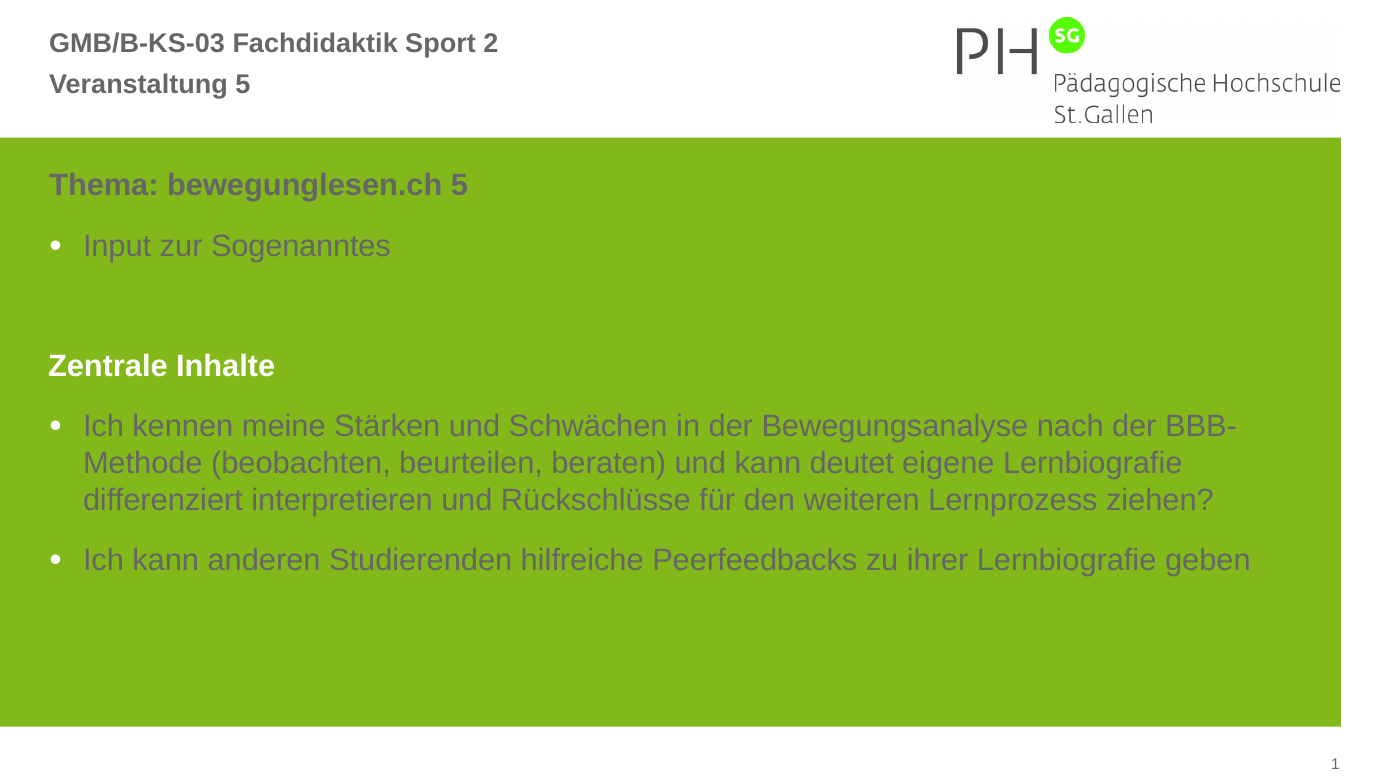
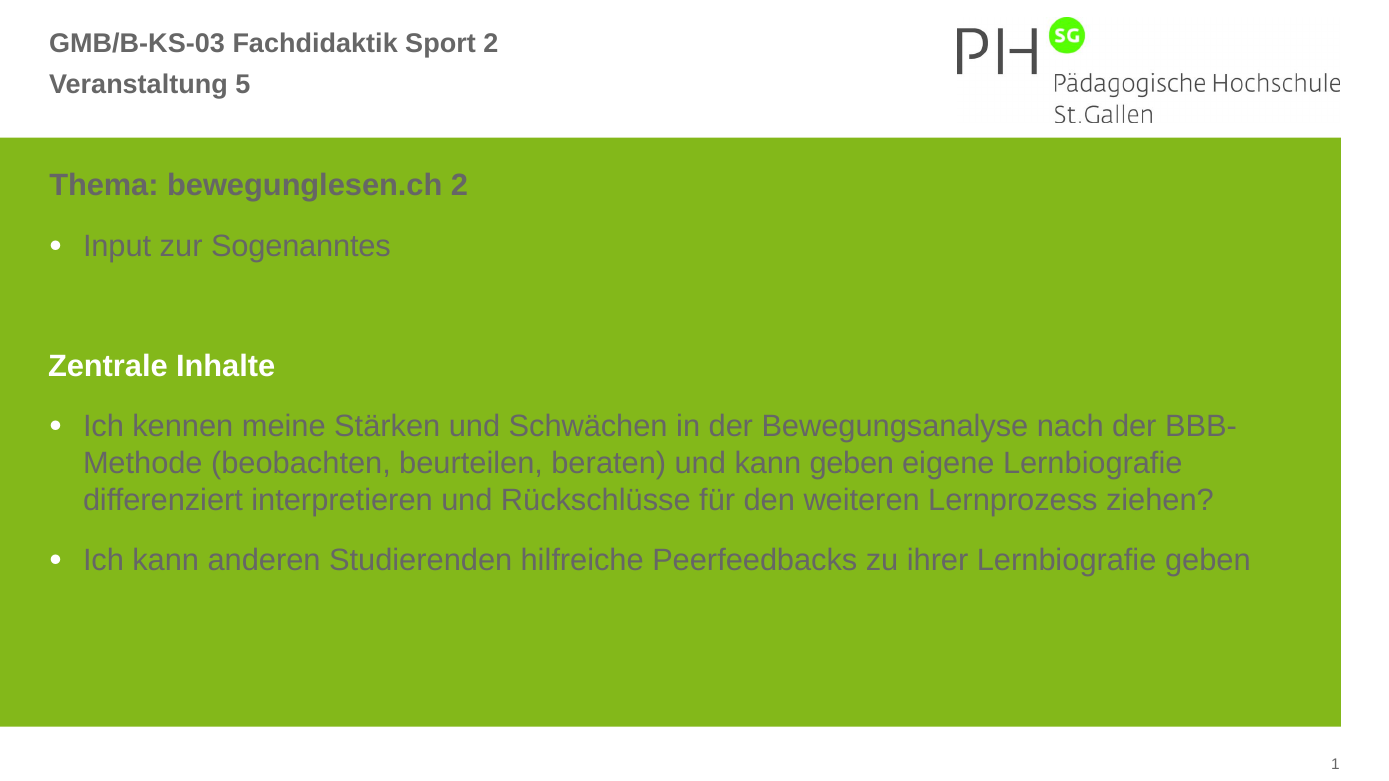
bewegunglesen.ch 5: 5 -> 2
kann deutet: deutet -> geben
